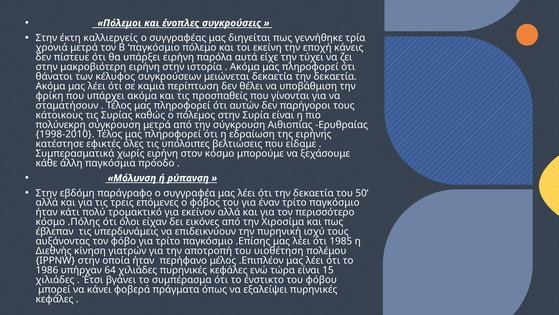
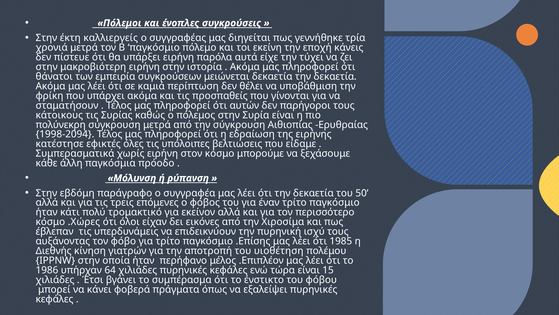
κέλυφος: κέλυφος -> εμπειρία
1998-2010: 1998-2010 -> 1998-2094
.Πόλης: .Πόλης -> .Χώρες
